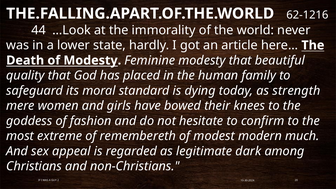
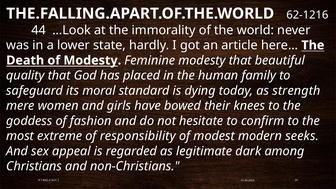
remembereth: remembereth -> responsibility
much: much -> seeks
